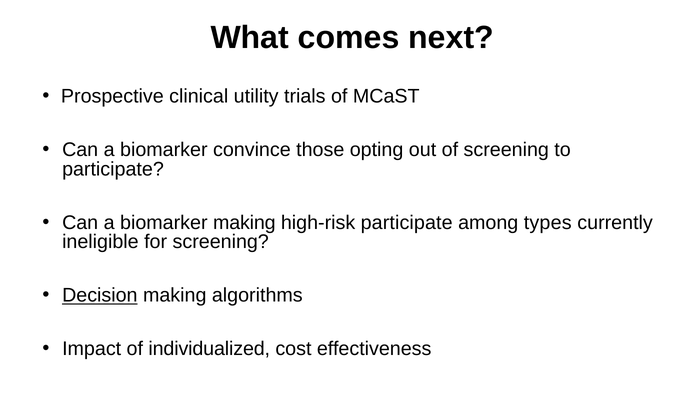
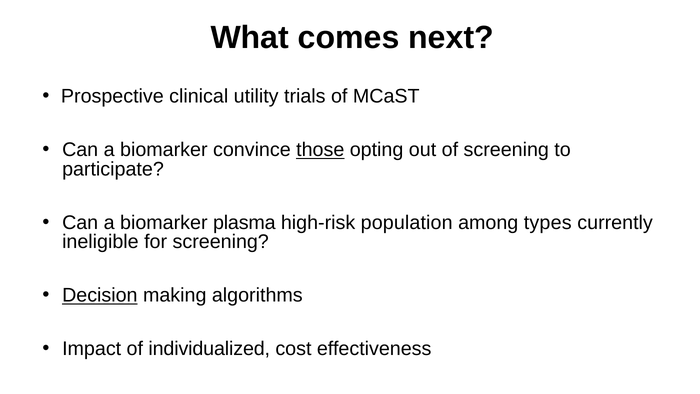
those underline: none -> present
biomarker making: making -> plasma
high-risk participate: participate -> population
